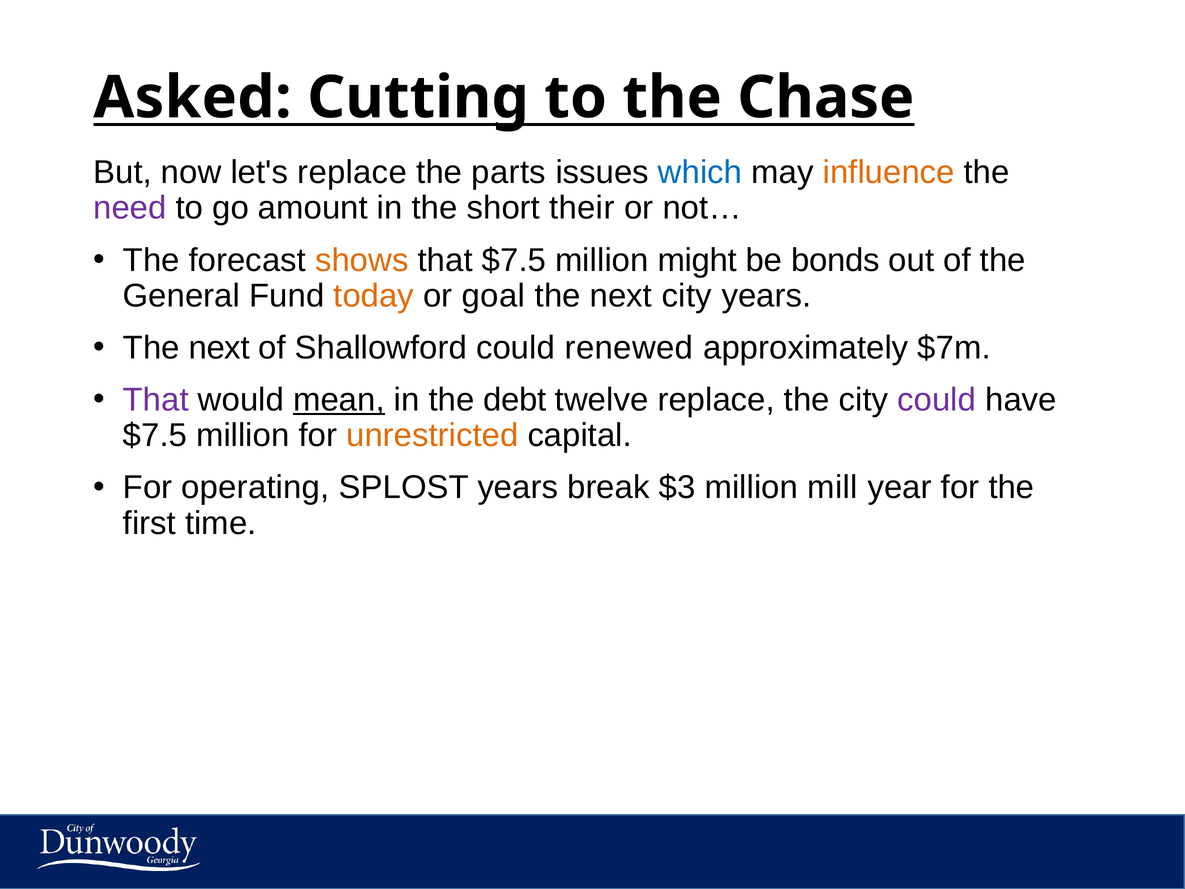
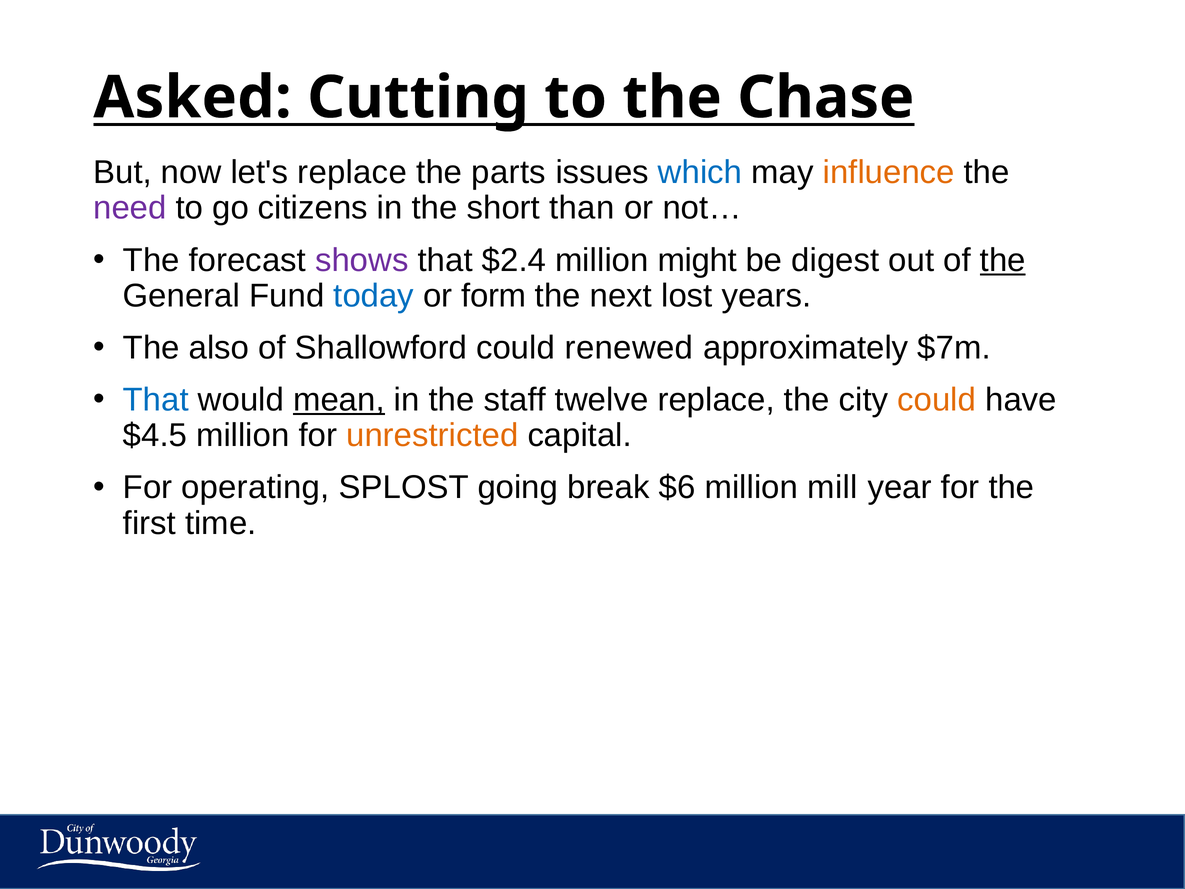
amount: amount -> citizens
their: their -> than
shows colour: orange -> purple
that $7.5: $7.5 -> $2.4
bonds: bonds -> digest
the at (1003, 260) underline: none -> present
today colour: orange -> blue
goal: goal -> form
next city: city -> lost
next at (219, 348): next -> also
That at (156, 400) colour: purple -> blue
debt: debt -> staff
could at (937, 400) colour: purple -> orange
$7.5 at (155, 435): $7.5 -> $4.5
SPLOST years: years -> going
$3: $3 -> $6
